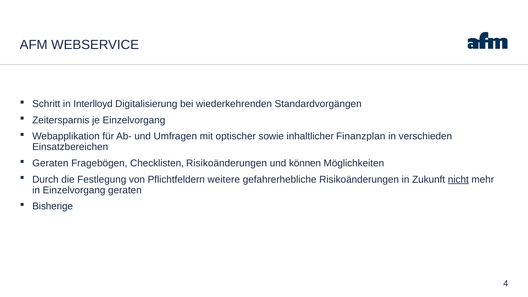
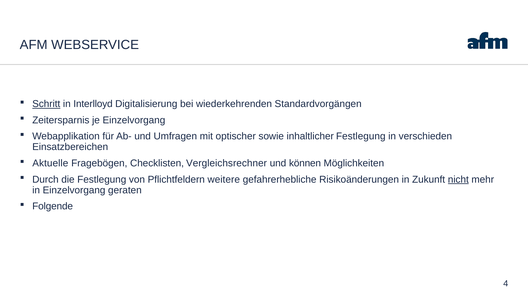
Schritt underline: none -> present
inhaltlicher Finanzplan: Finanzplan -> Festlegung
Geraten at (50, 163): Geraten -> Aktuelle
Checklisten Risikoänderungen: Risikoänderungen -> Vergleichsrechner
Bisherige: Bisherige -> Folgende
